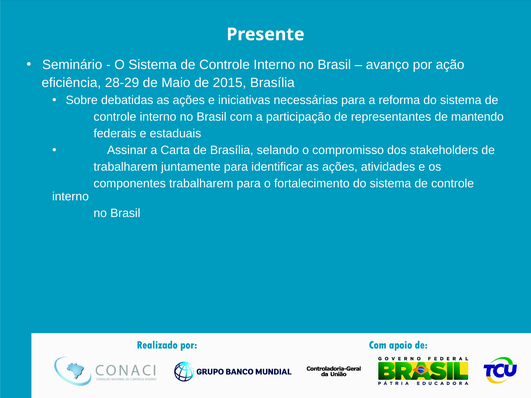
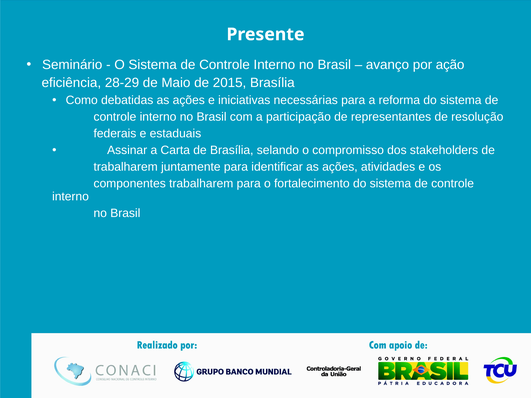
Sobre: Sobre -> Como
mantendo: mantendo -> resolução
